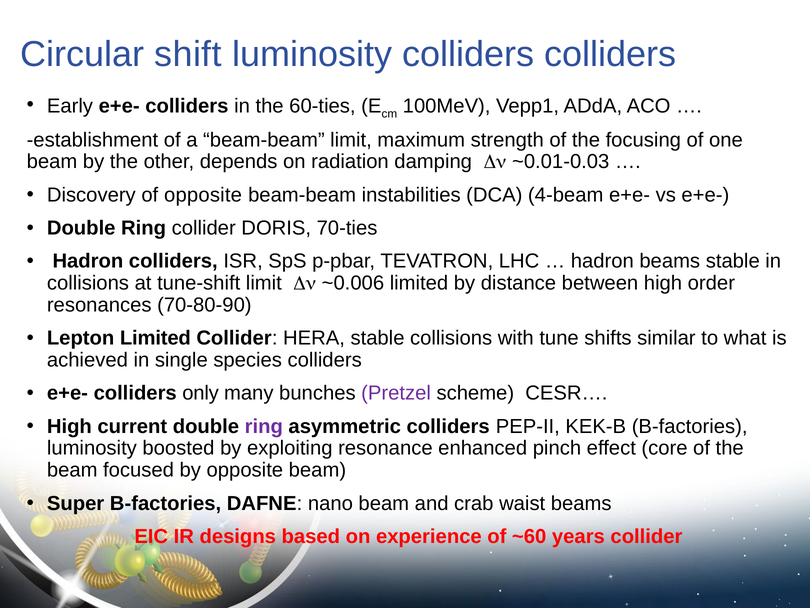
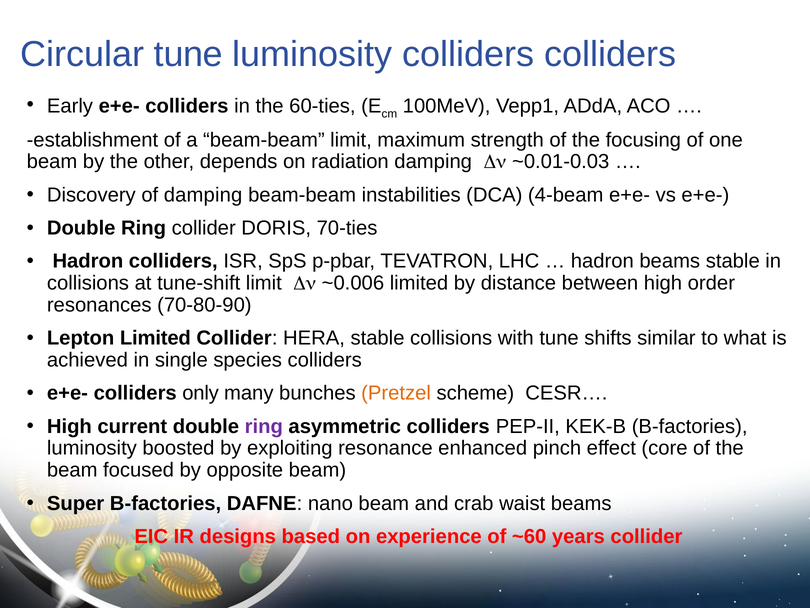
Circular shift: shift -> tune
of opposite: opposite -> damping
Pretzel colour: purple -> orange
